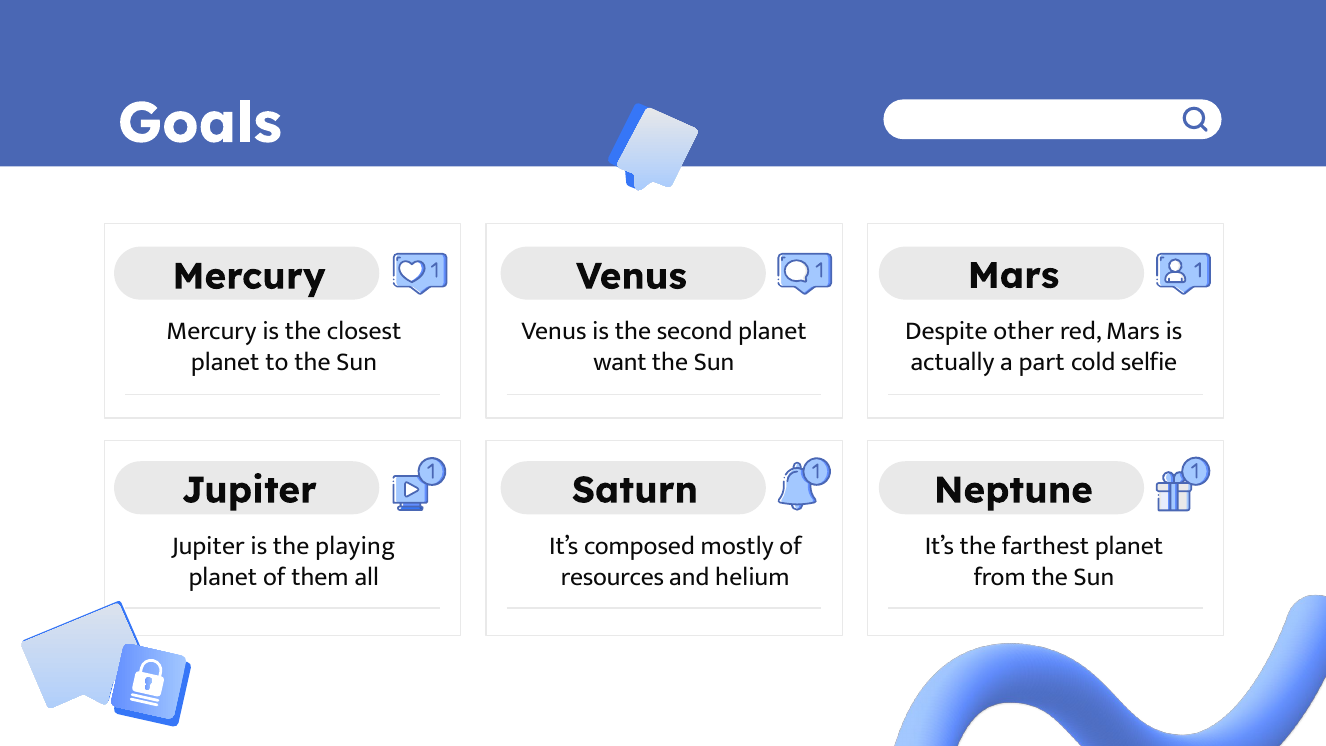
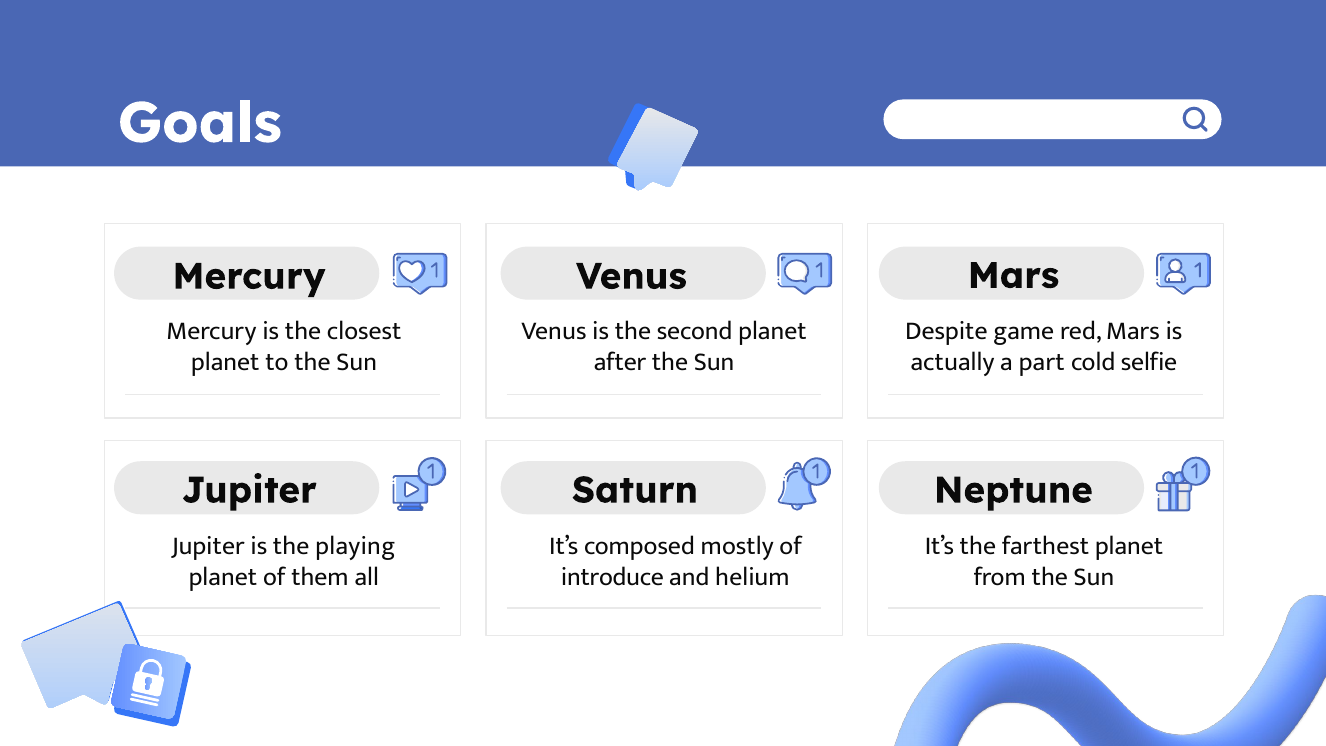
other: other -> game
want: want -> after
resources: resources -> introduce
